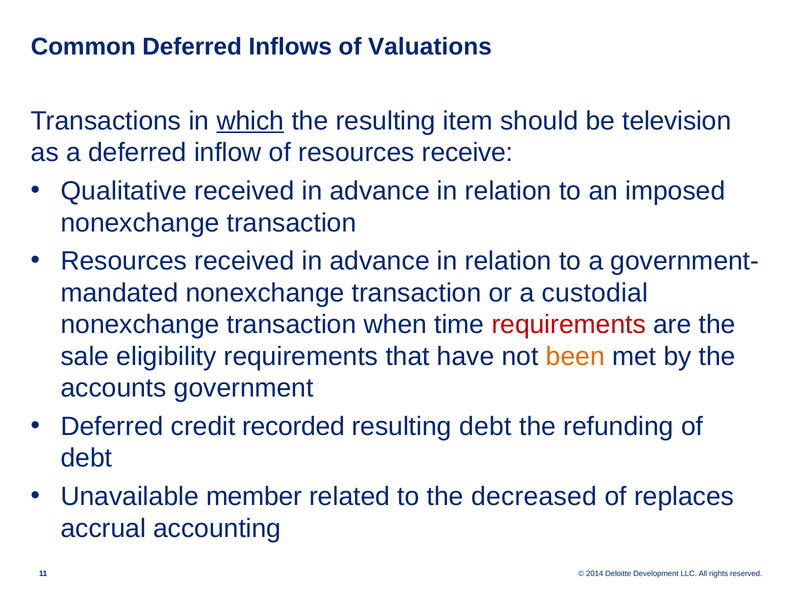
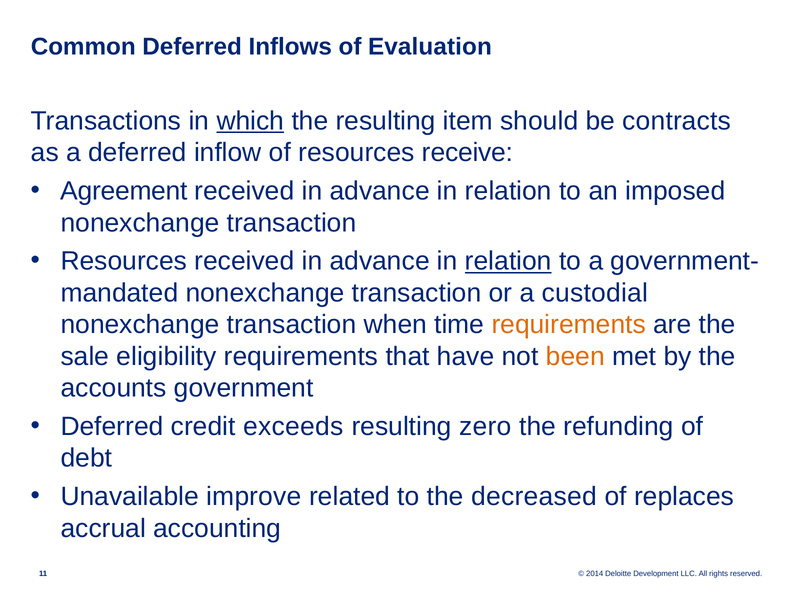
Valuations: Valuations -> Evaluation
television: television -> contracts
Qualitative: Qualitative -> Agreement
relation at (508, 261) underline: none -> present
requirements at (569, 325) colour: red -> orange
recorded: recorded -> exceeds
resulting debt: debt -> zero
member: member -> improve
